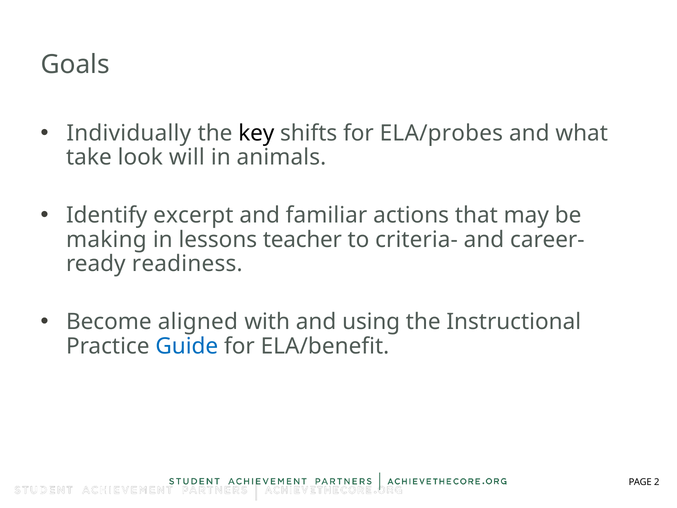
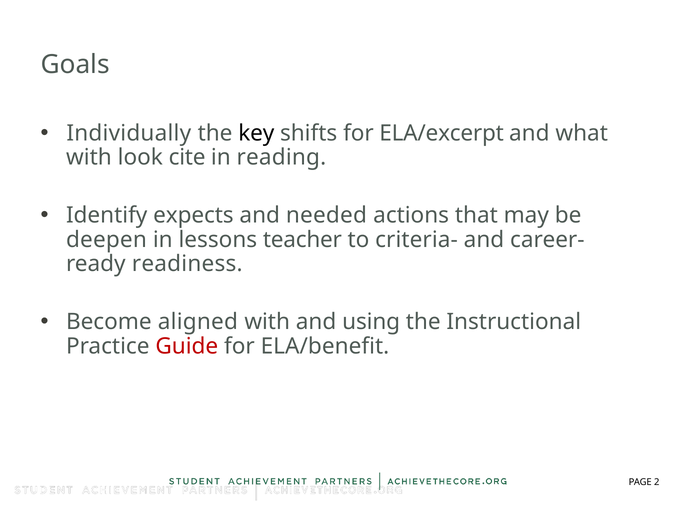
ELA/probes: ELA/probes -> ELA/excerpt
take at (89, 157): take -> with
will: will -> cite
animals: animals -> reading
excerpt: excerpt -> expects
familiar: familiar -> needed
making: making -> deepen
Guide colour: blue -> red
